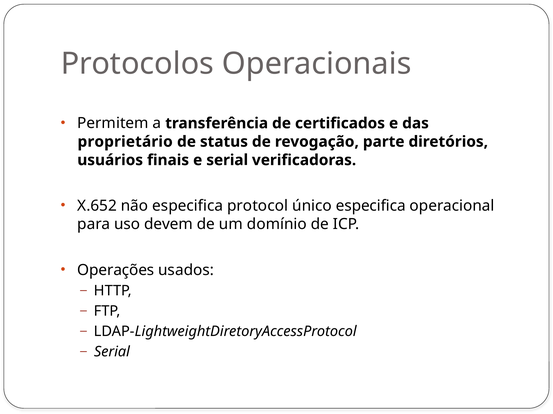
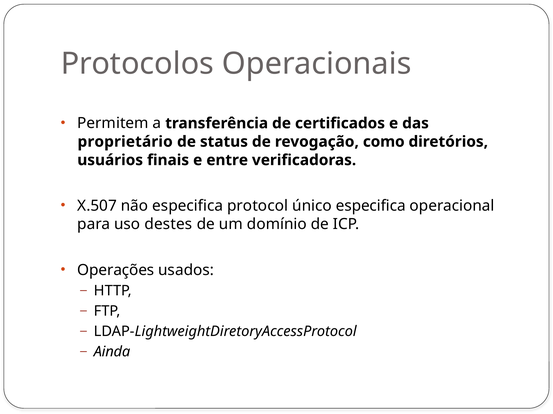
parte: parte -> como
e serial: serial -> entre
X.652: X.652 -> X.507
devem: devem -> destes
Serial at (112, 352): Serial -> Ainda
